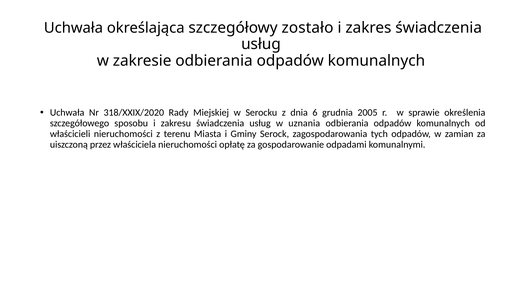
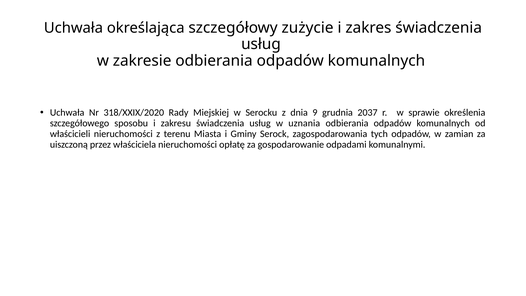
zostało: zostało -> zużycie
6: 6 -> 9
2005: 2005 -> 2037
